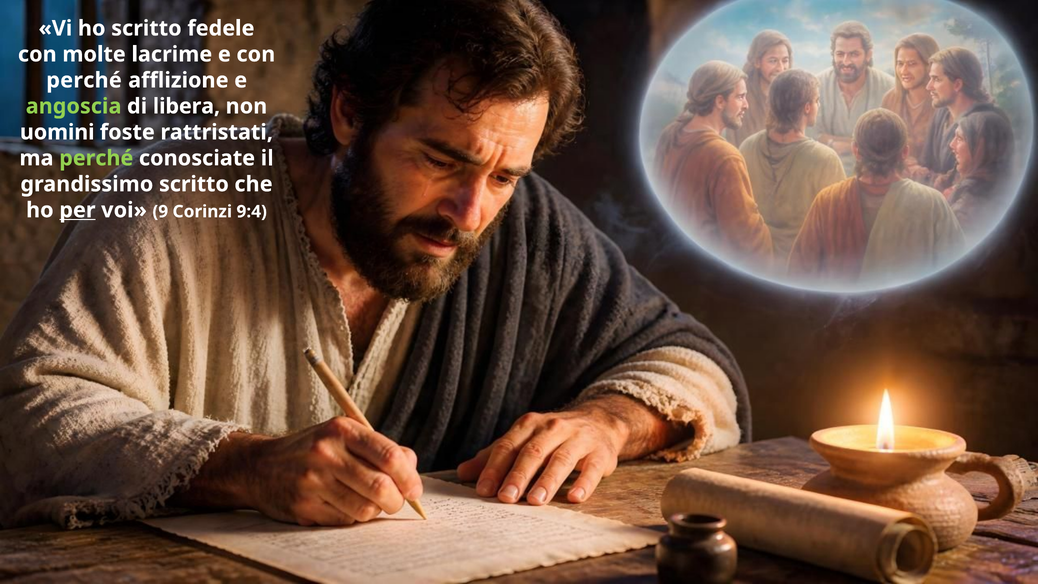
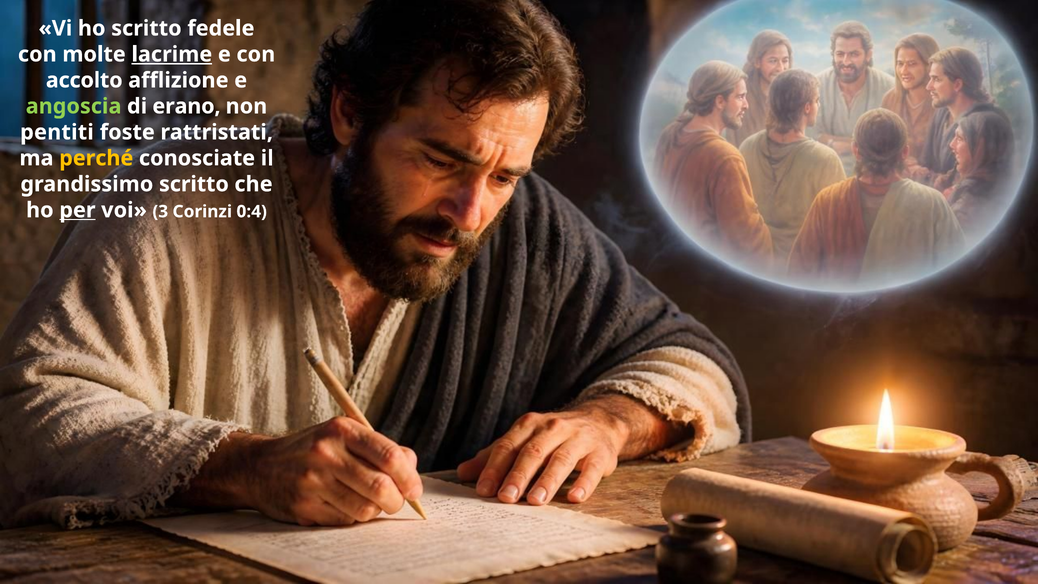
lacrime underline: none -> present
perché at (84, 80): perché -> accolto
libera: libera -> erano
uomini: uomini -> pentiti
perché at (96, 158) colour: light green -> yellow
9: 9 -> 3
9:4: 9:4 -> 0:4
